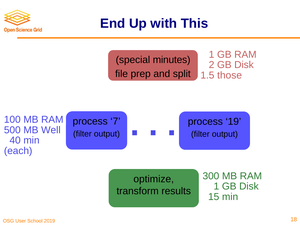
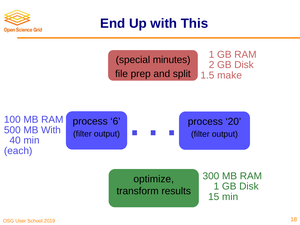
those: those -> make
7: 7 -> 6
19: 19 -> 20
MB Well: Well -> With
